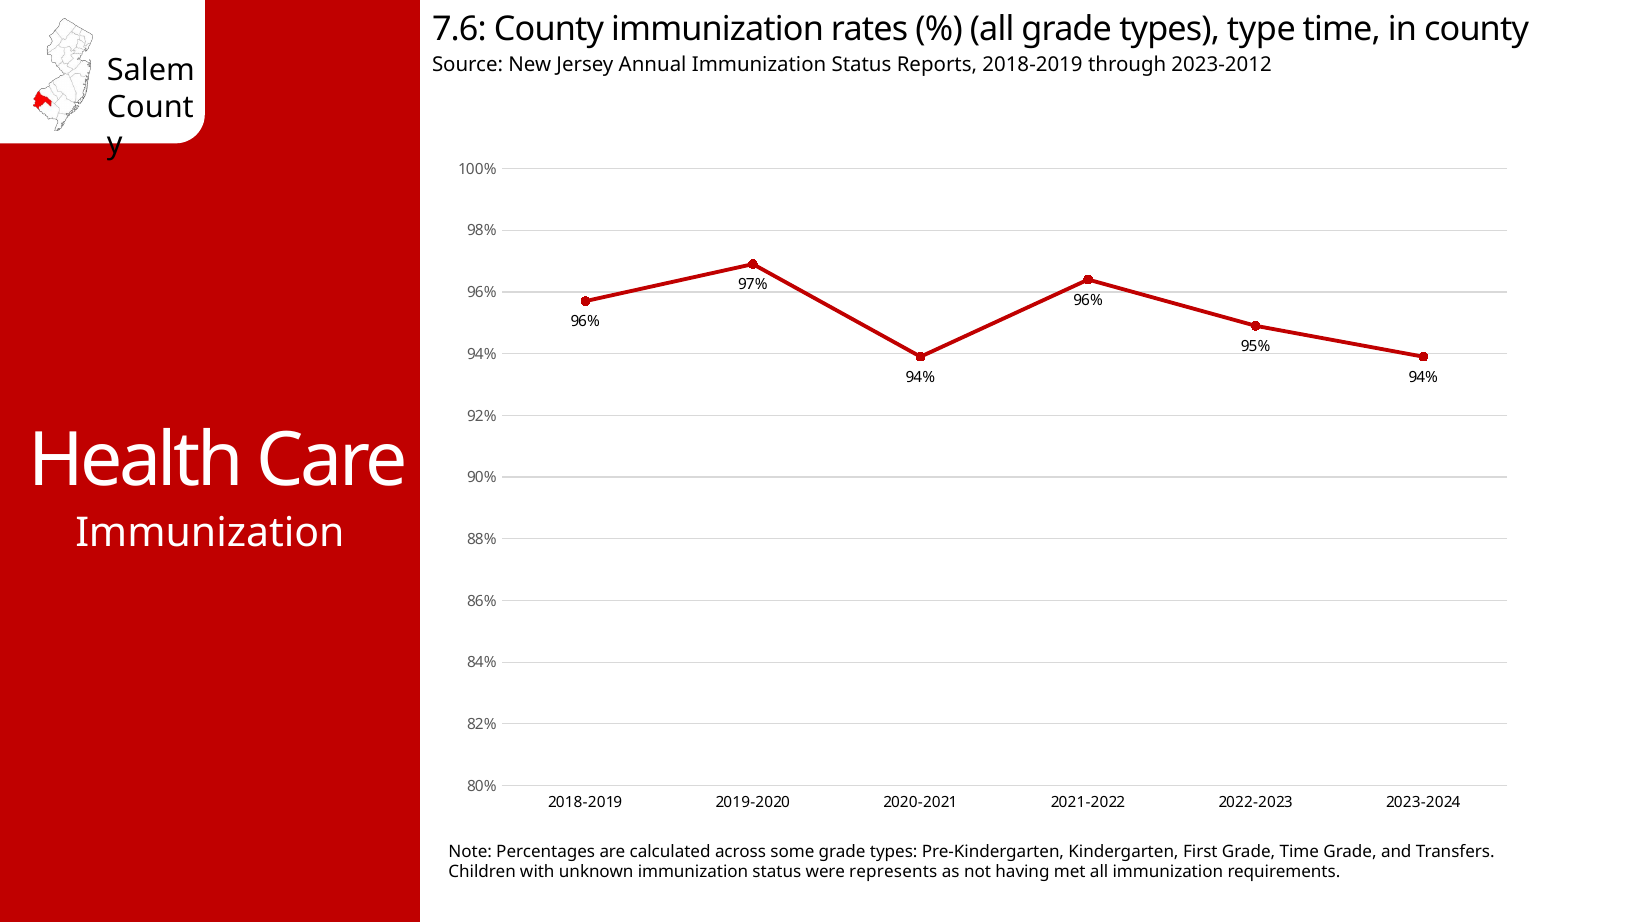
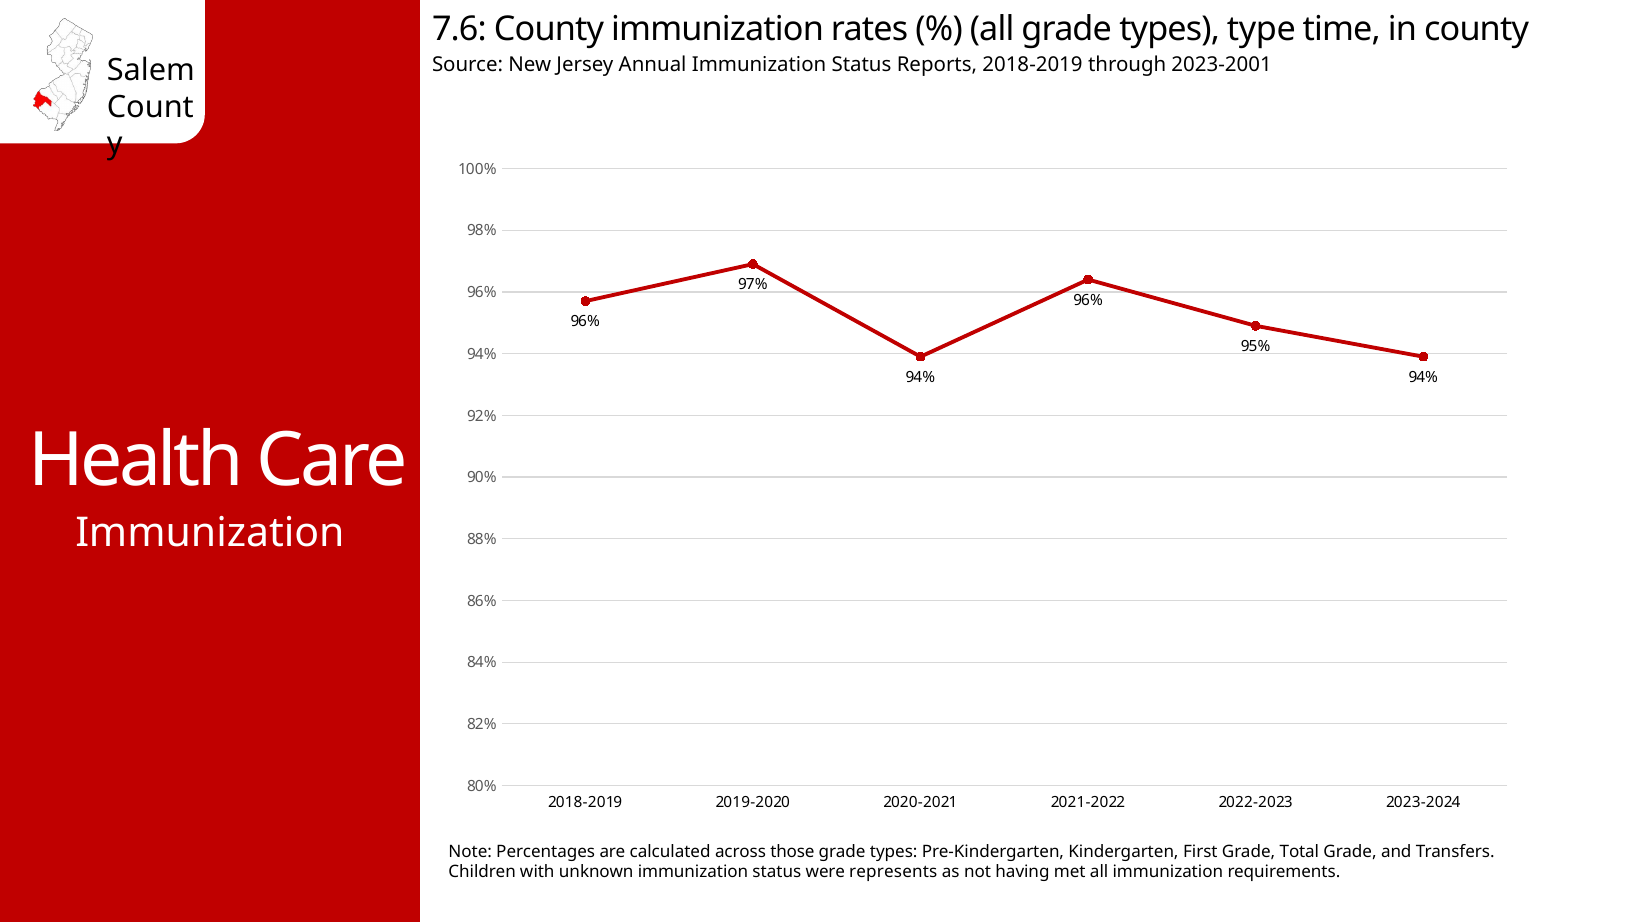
2023-2012: 2023-2012 -> 2023-2001
some: some -> those
Grade Time: Time -> Total
